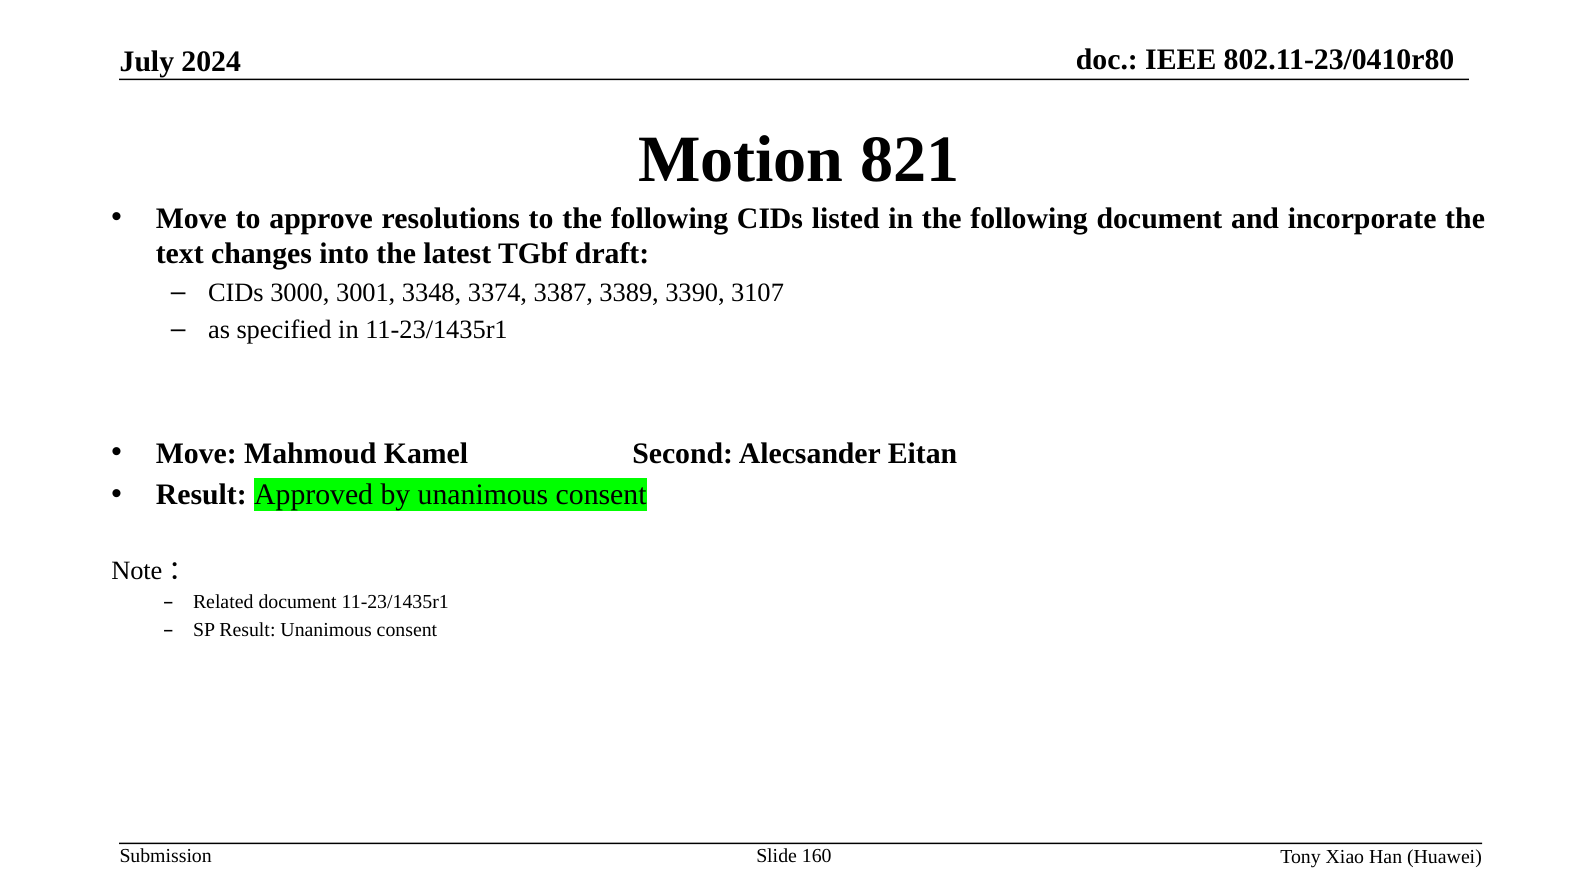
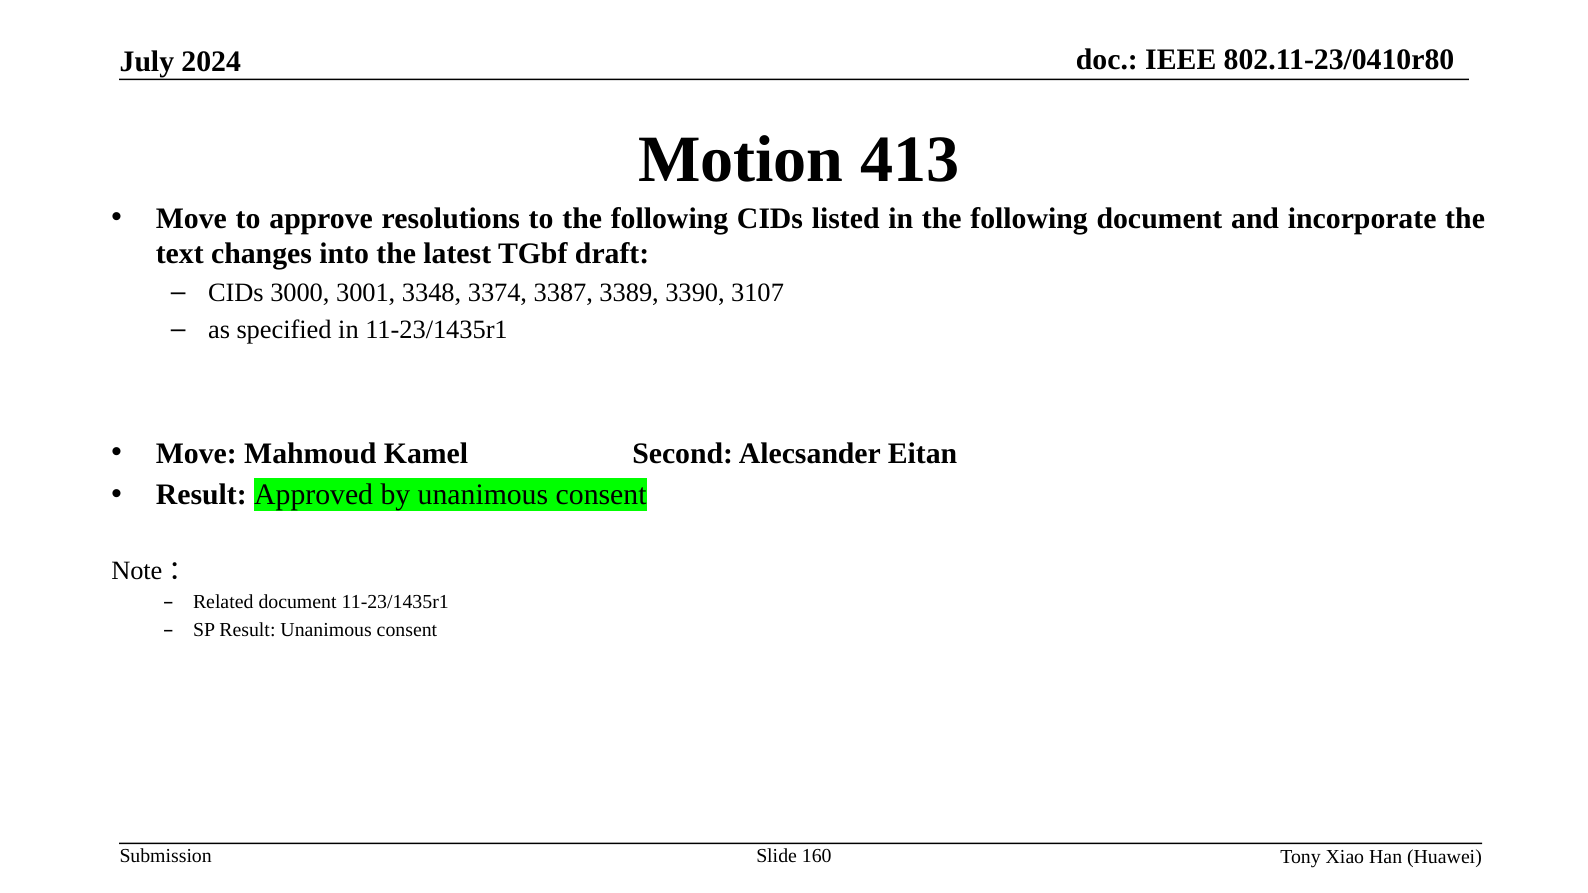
821: 821 -> 413
